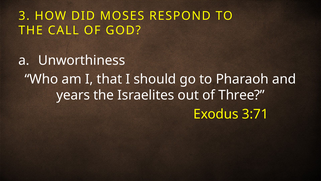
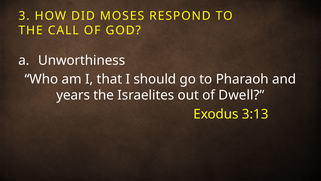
Three: Three -> Dwell
3:71: 3:71 -> 3:13
